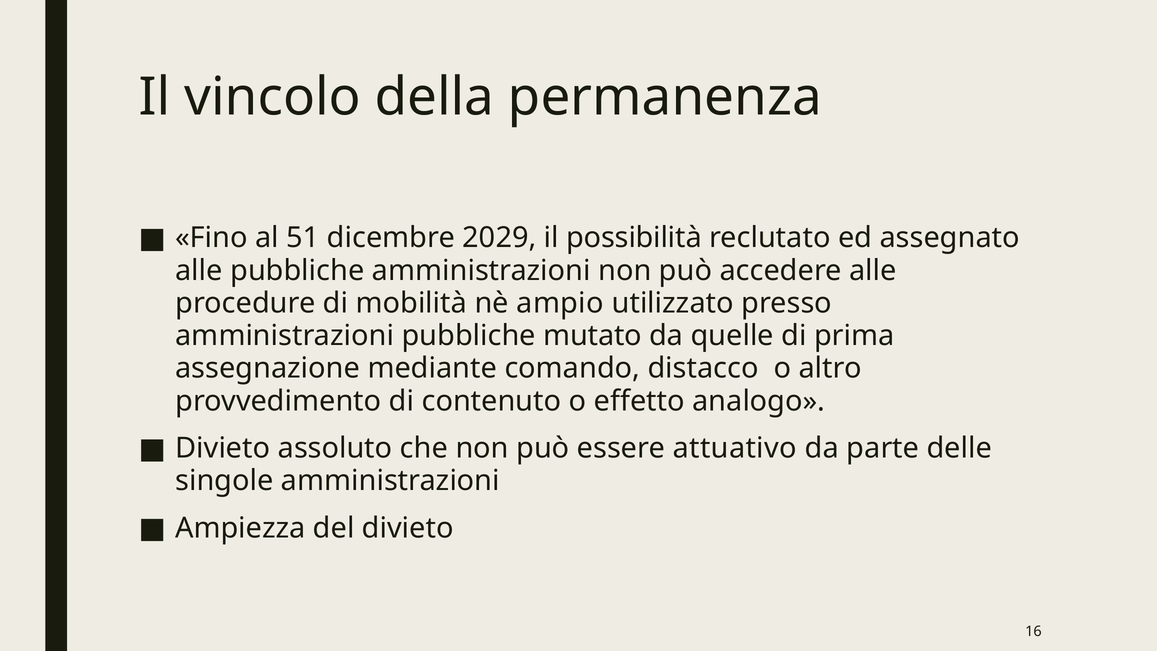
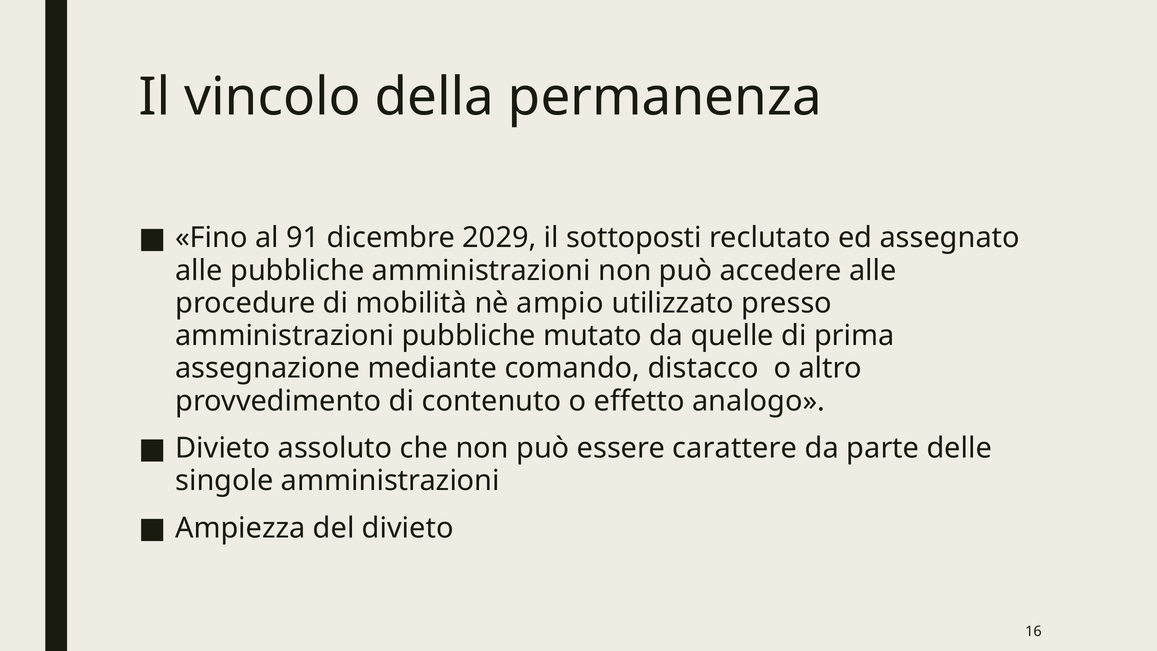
51: 51 -> 91
possibilità: possibilità -> sottoposti
attuativo: attuativo -> carattere
